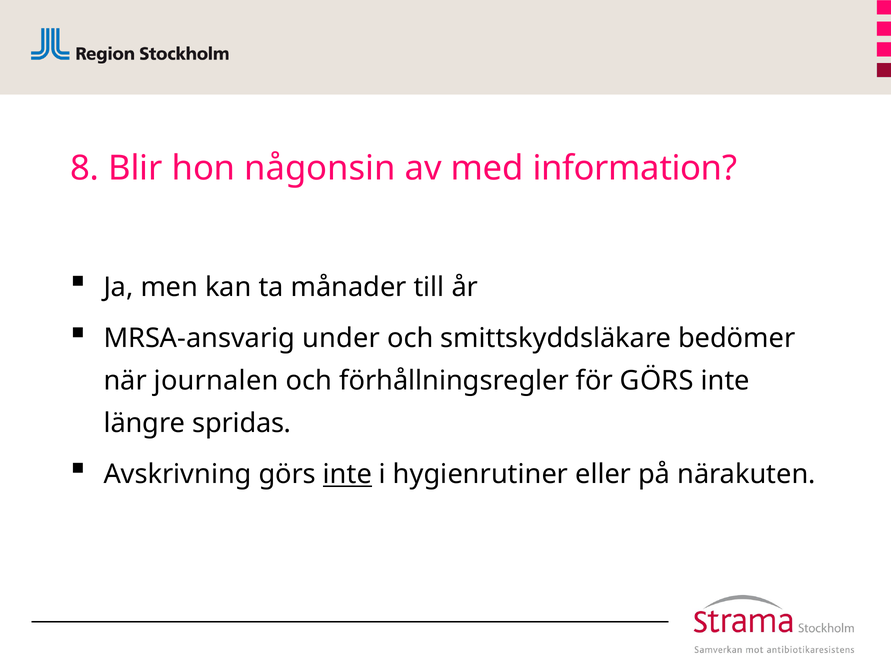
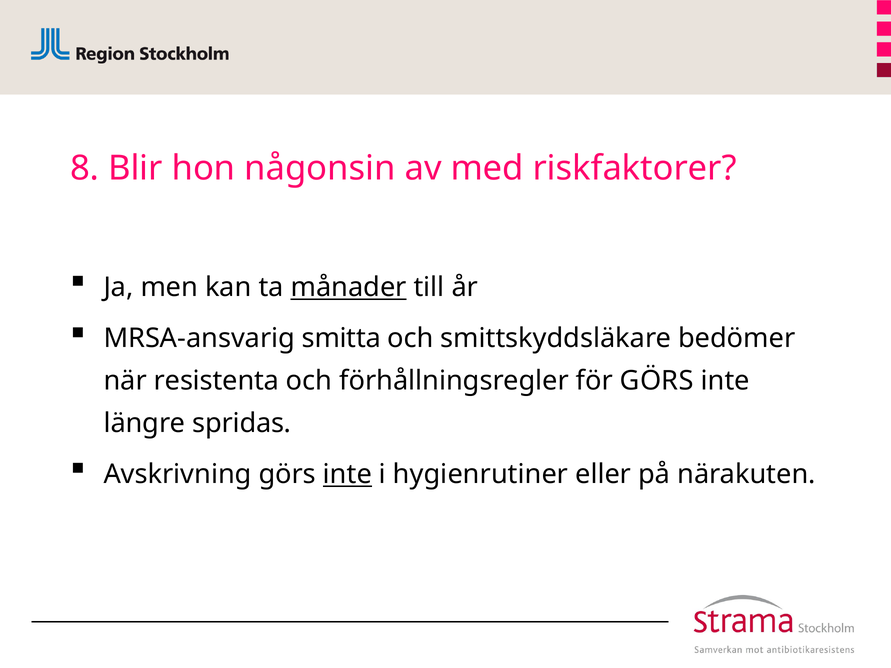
information: information -> riskfaktorer
månader underline: none -> present
under: under -> smitta
journalen: journalen -> resistenta
